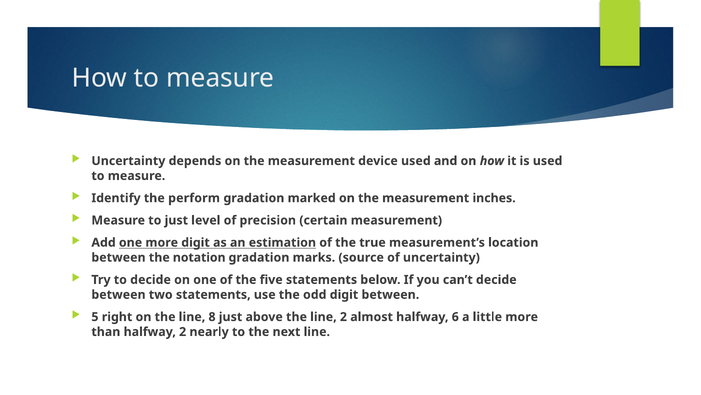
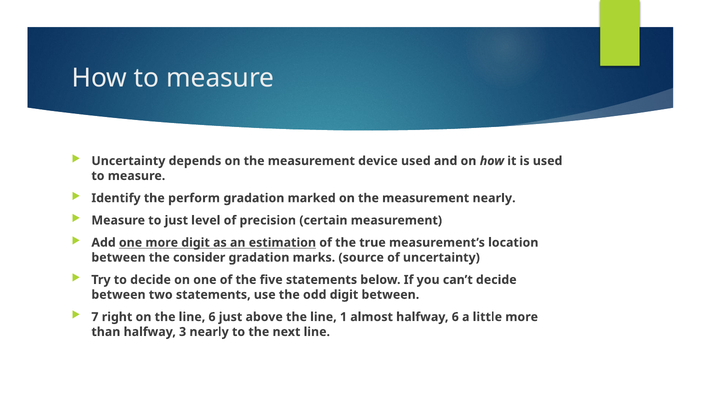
measurement inches: inches -> nearly
notation: notation -> consider
5: 5 -> 7
line 8: 8 -> 6
line 2: 2 -> 1
halfway 2: 2 -> 3
